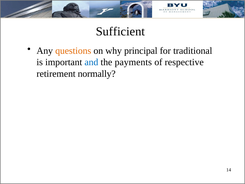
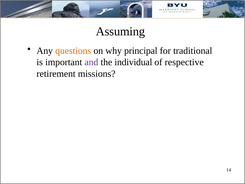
Sufficient: Sufficient -> Assuming
and colour: blue -> purple
payments: payments -> individual
normally: normally -> missions
